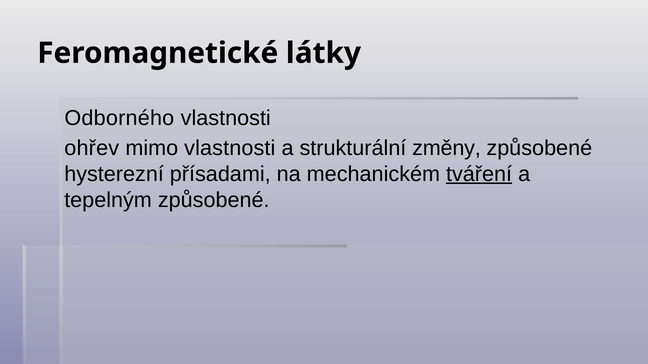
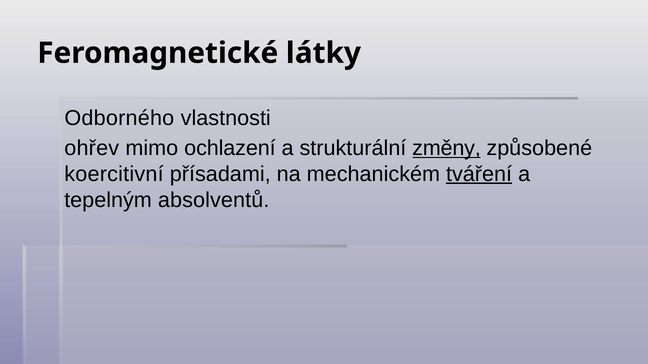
mimo vlastnosti: vlastnosti -> ochlazení
změny underline: none -> present
hysterezní: hysterezní -> koercitivní
tepelným způsobené: způsobené -> absolventů
